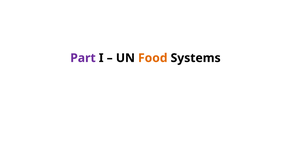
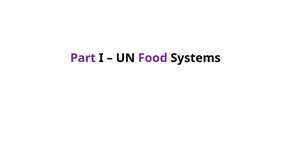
Food colour: orange -> purple
